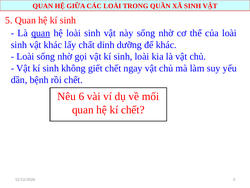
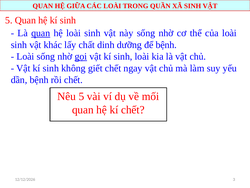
để khác: khác -> bệnh
gọi underline: none -> present
Nêu 6: 6 -> 5
